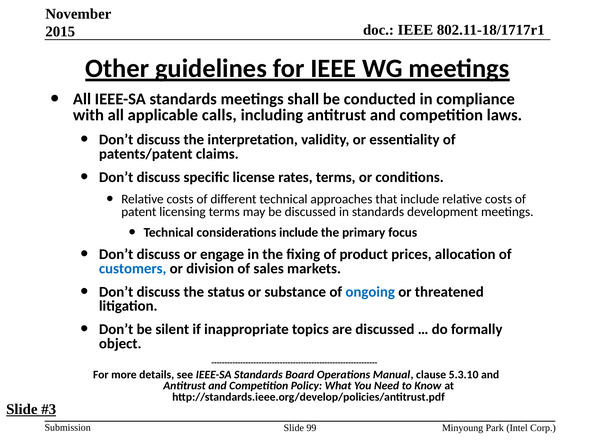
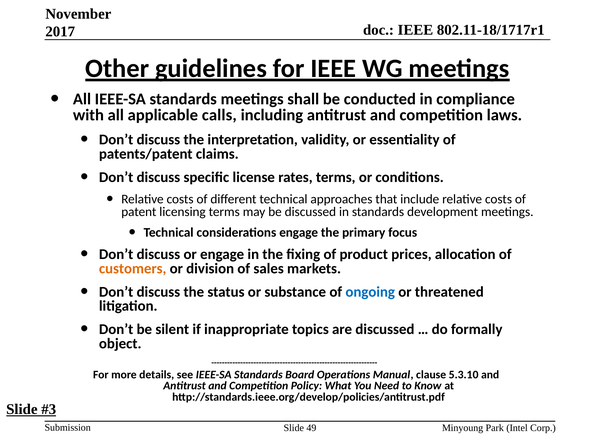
2015: 2015 -> 2017
considerations include: include -> engage
customers colour: blue -> orange
99: 99 -> 49
